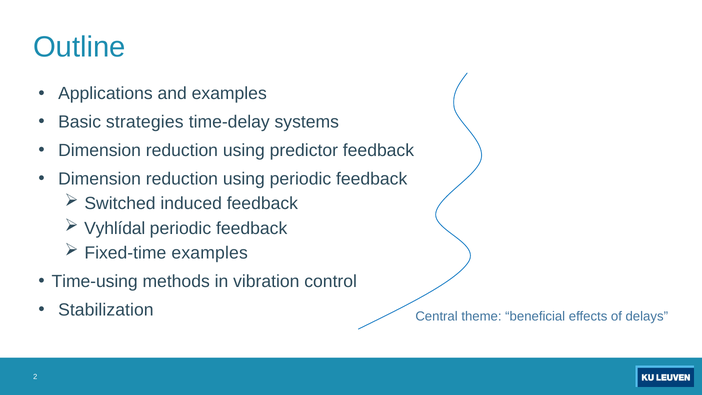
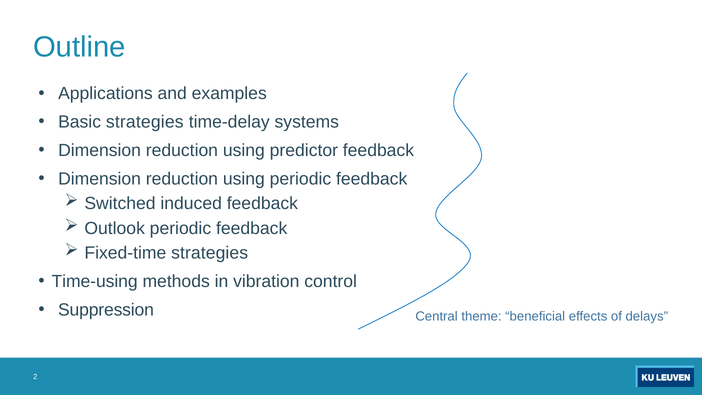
Vyhlídal: Vyhlídal -> Outlook
Fixed-time examples: examples -> strategies
Stabilization: Stabilization -> Suppression
